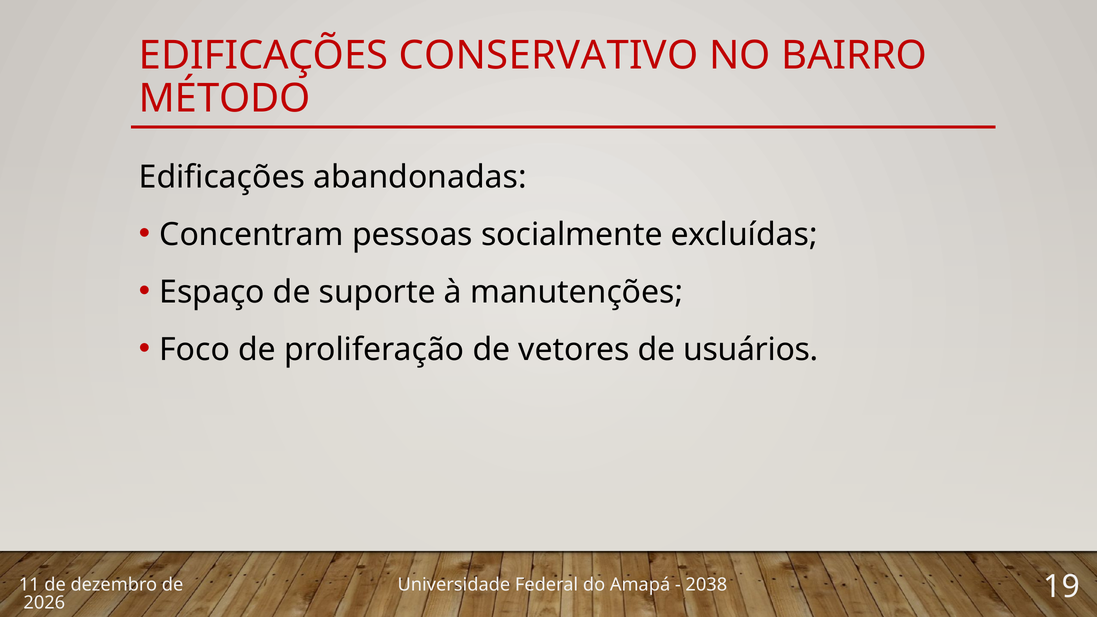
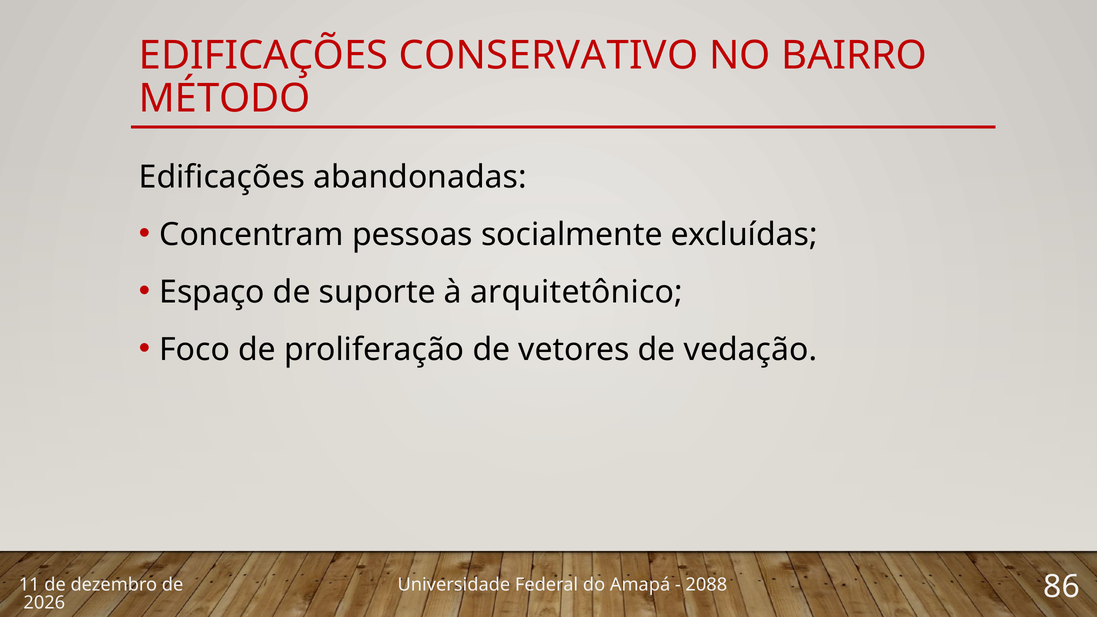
manutenções: manutenções -> arquitetônico
usuários: usuários -> vedação
2038: 2038 -> 2088
19: 19 -> 86
